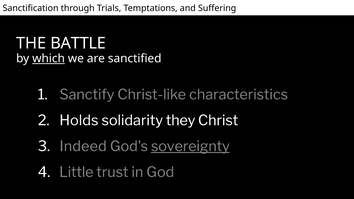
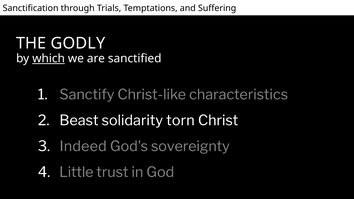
BATTLE: BATTLE -> GODLY
Holds: Holds -> Beast
they: they -> torn
sovereignty underline: present -> none
